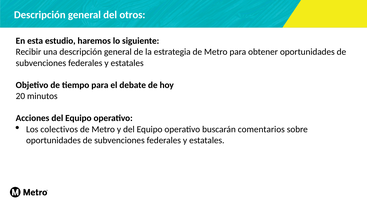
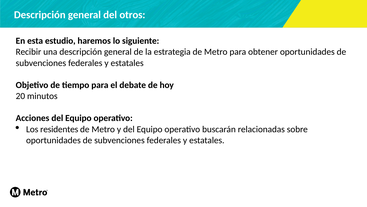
colectivos: colectivos -> residentes
comentarios: comentarios -> relacionadas
